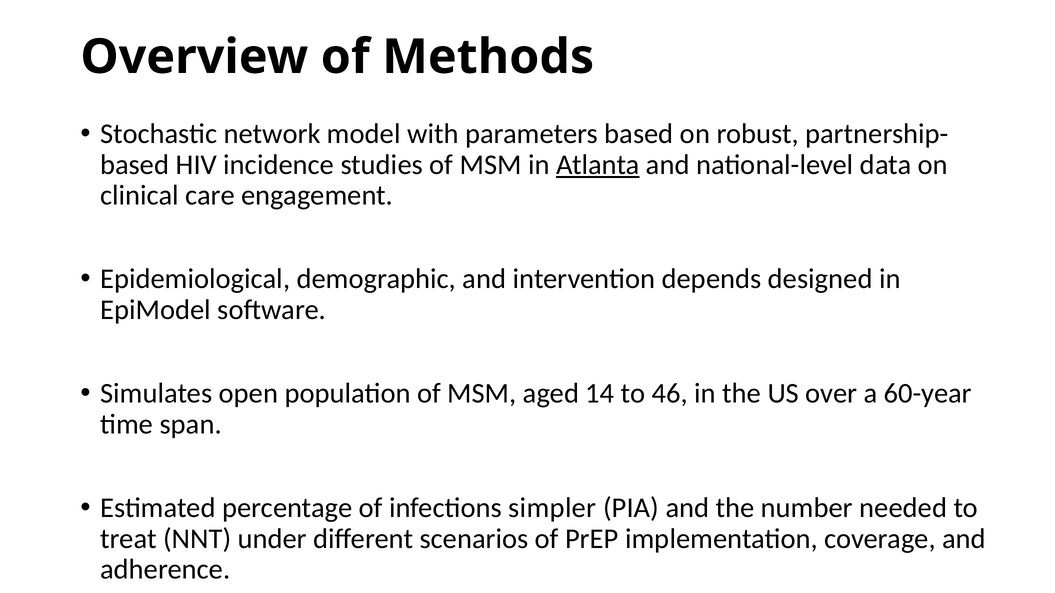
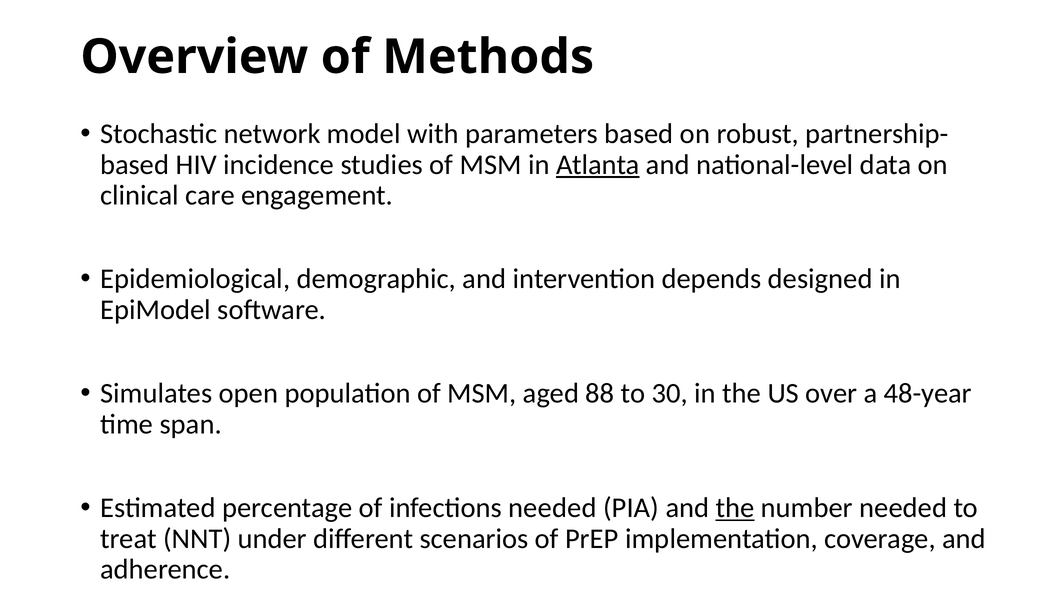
14: 14 -> 88
46: 46 -> 30
60-year: 60-year -> 48-year
infections simpler: simpler -> needed
the at (735, 508) underline: none -> present
